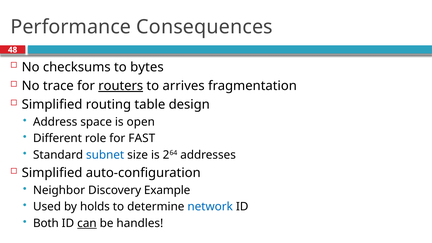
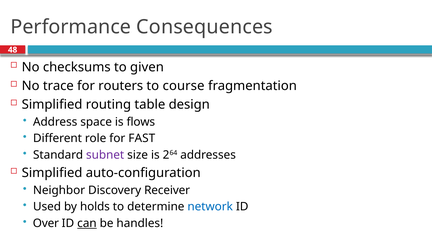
bytes: bytes -> given
routers underline: present -> none
arrives: arrives -> course
open: open -> flows
subnet colour: blue -> purple
Example: Example -> Receiver
Both: Both -> Over
